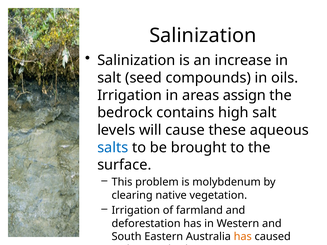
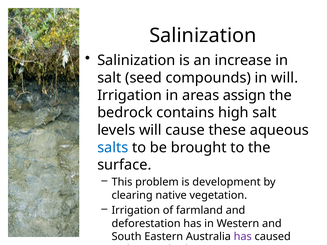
in oils: oils -> will
molybdenum: molybdenum -> development
has at (243, 237) colour: orange -> purple
